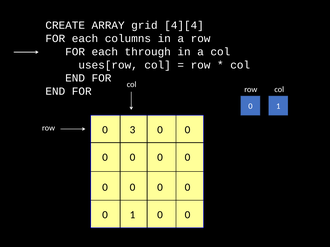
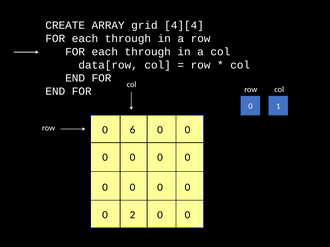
columns at (128, 39): columns -> through
uses[row: uses[row -> data[row
3: 3 -> 6
0 1: 1 -> 2
